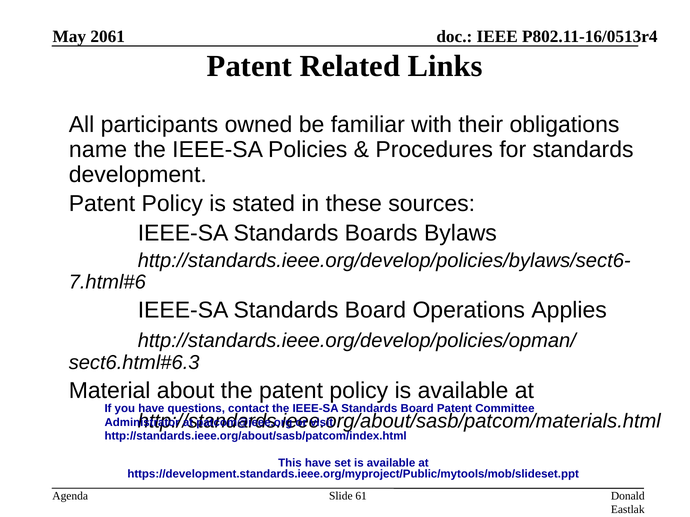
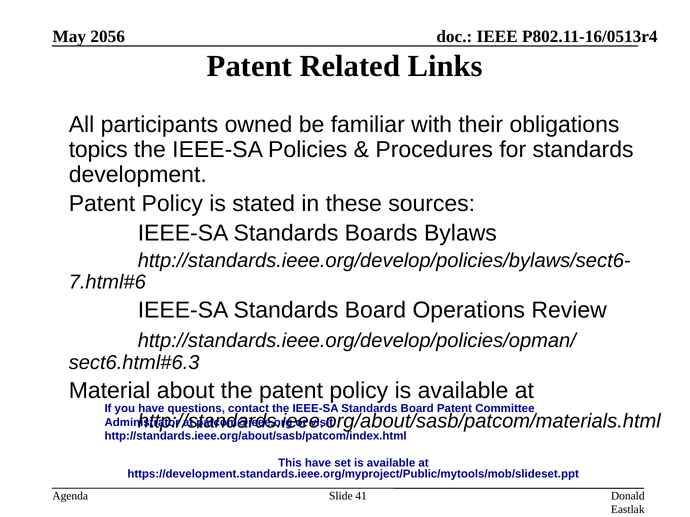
2061: 2061 -> 2056
name: name -> topics
Applies: Applies -> Review
61: 61 -> 41
